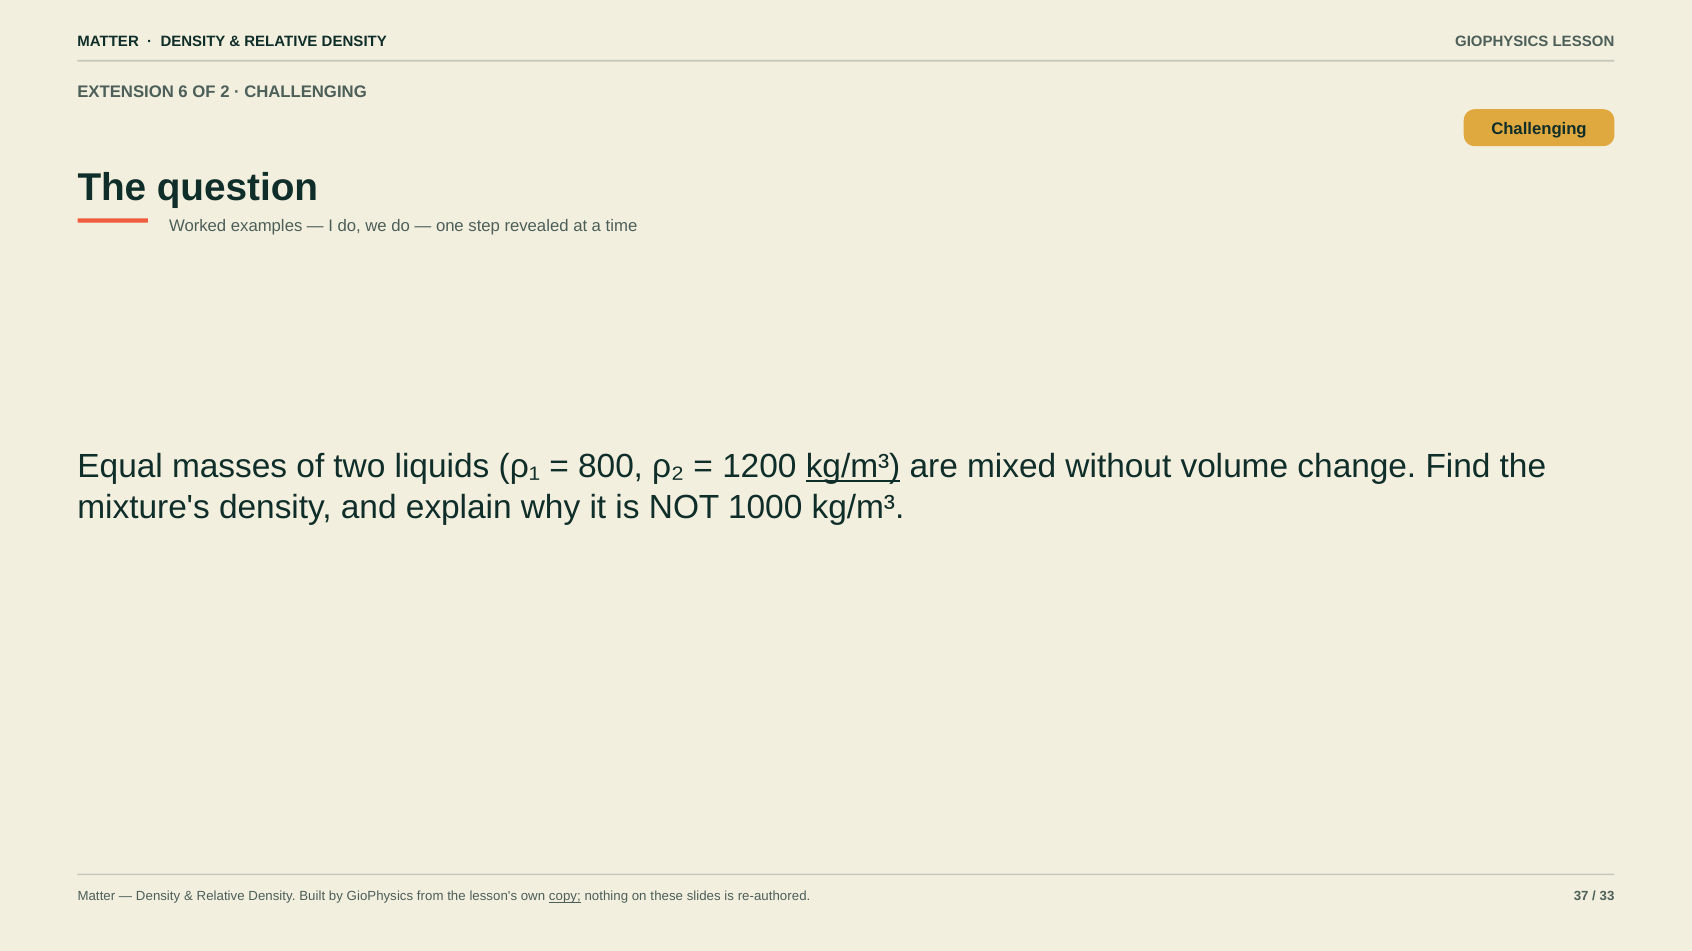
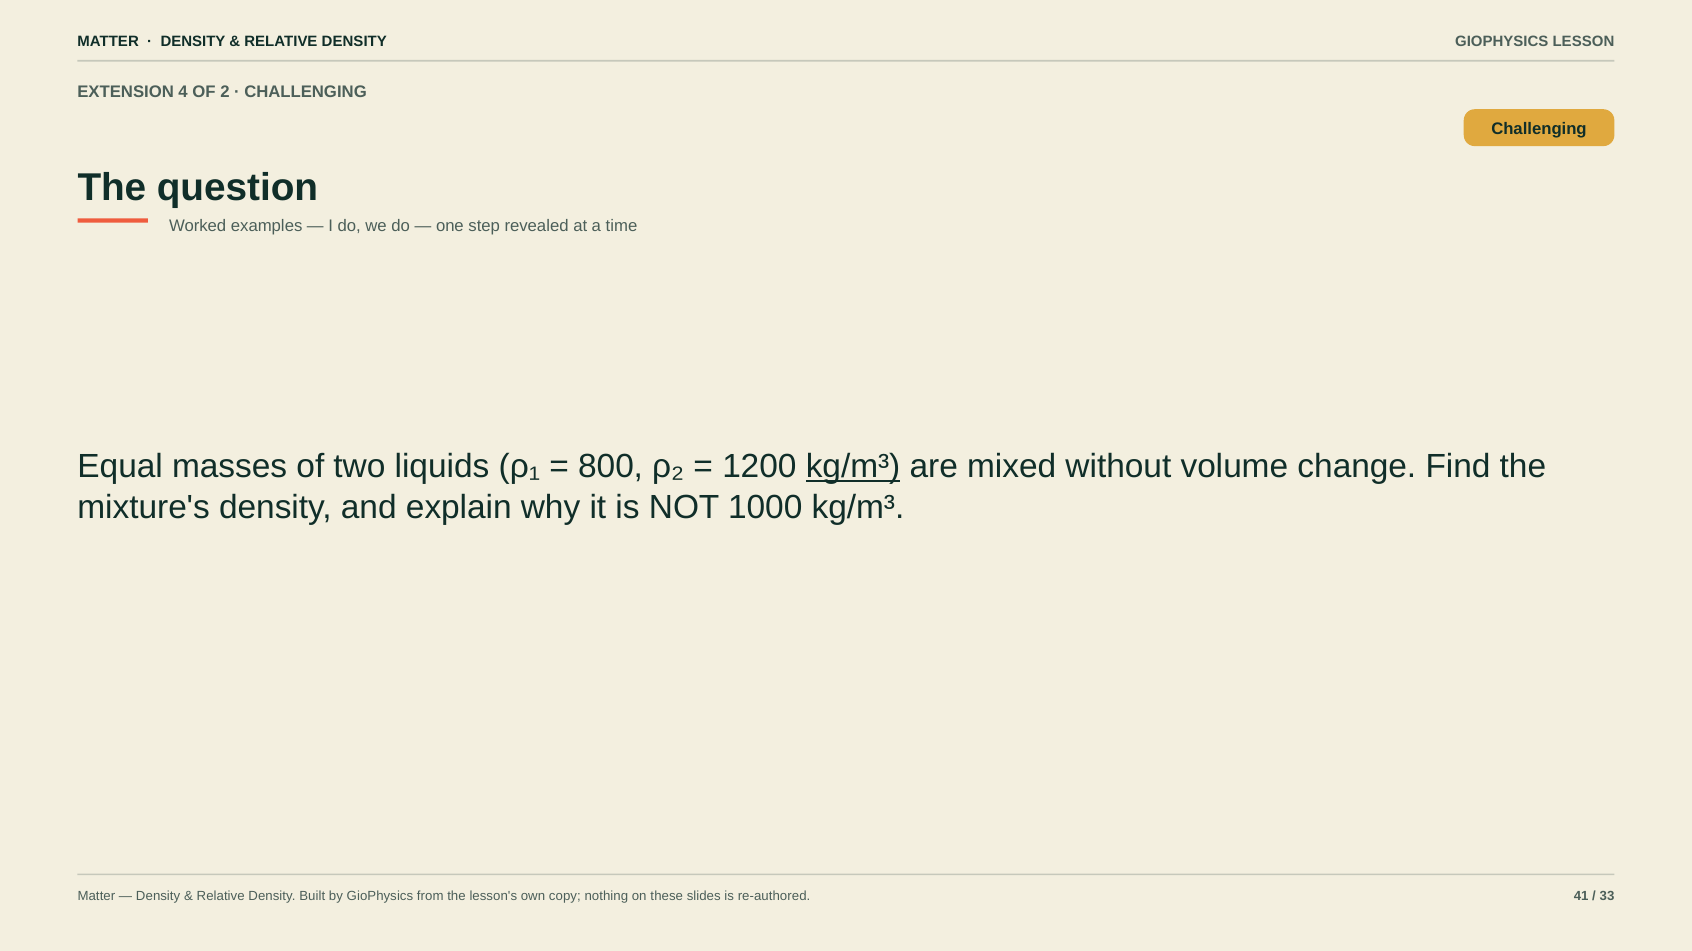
6: 6 -> 4
copy underline: present -> none
37: 37 -> 41
